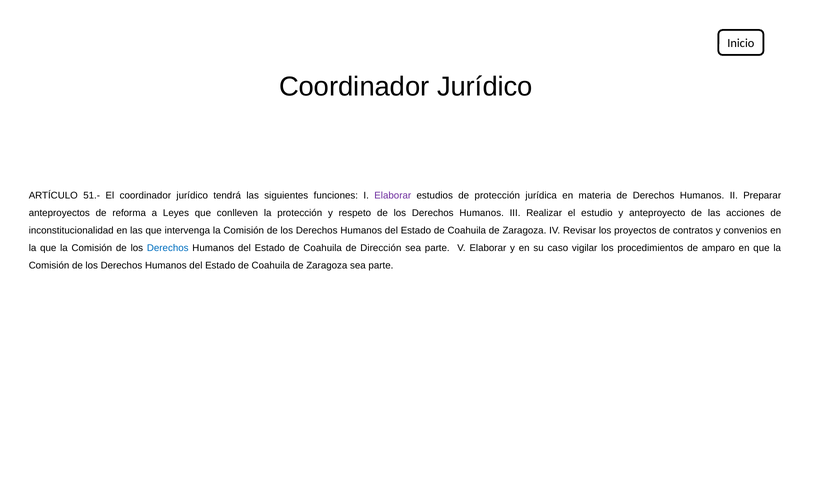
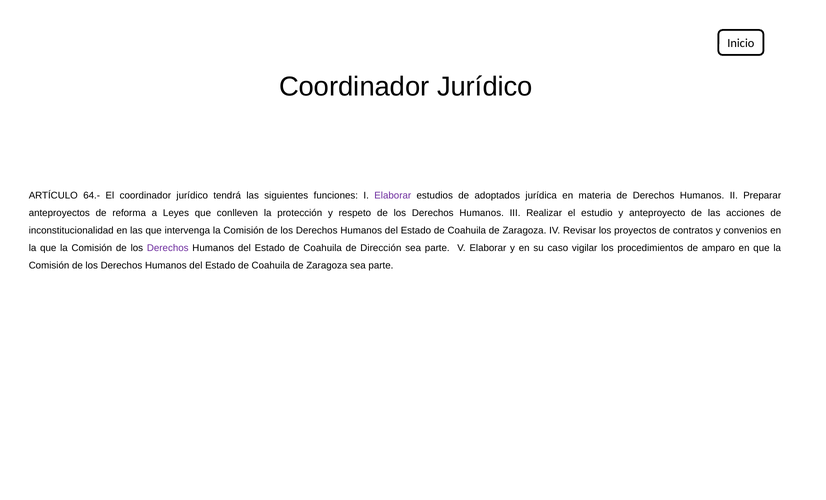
51.-: 51.- -> 64.-
de protección: protección -> adoptados
Derechos at (168, 248) colour: blue -> purple
